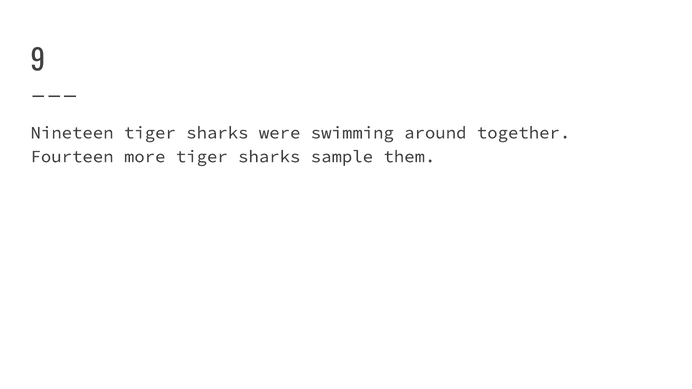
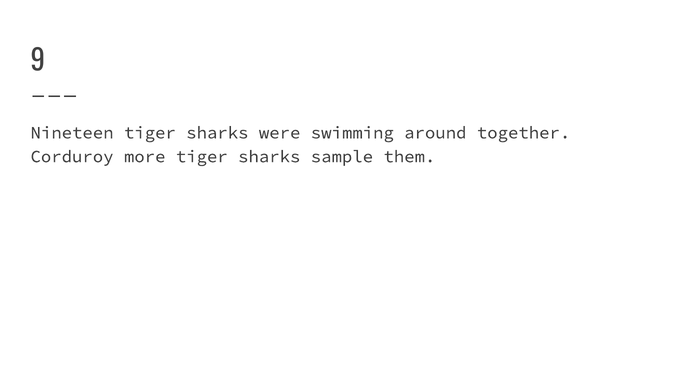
Fourteen: Fourteen -> Corduroy
